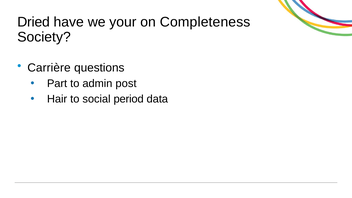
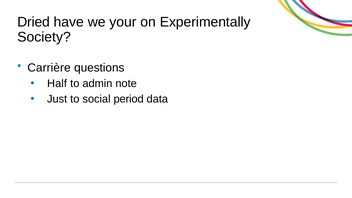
Completeness: Completeness -> Experimentally
Part: Part -> Half
post: post -> note
Hair: Hair -> Just
